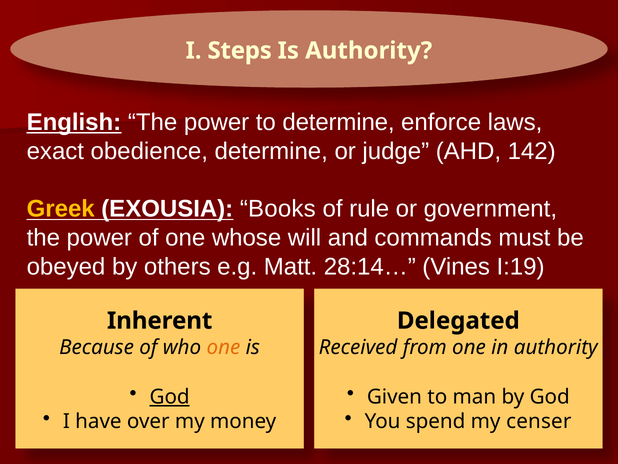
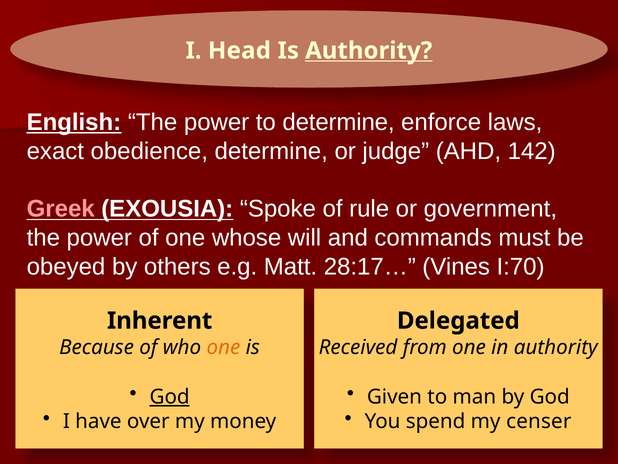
Steps: Steps -> Head
Authority at (369, 51) underline: none -> present
Greek colour: yellow -> pink
Books: Books -> Spoke
28:14…: 28:14… -> 28:17…
I:19: I:19 -> I:70
